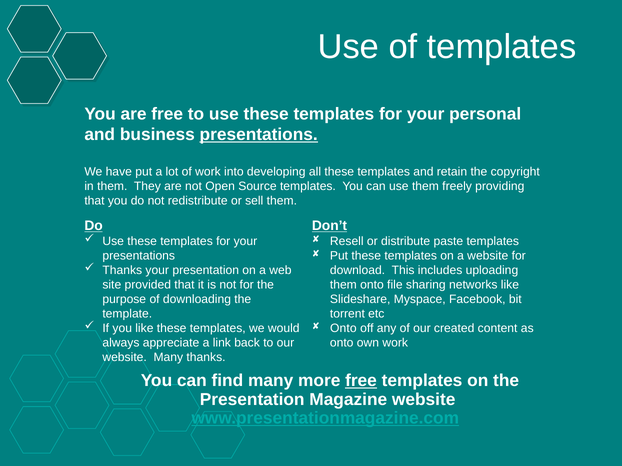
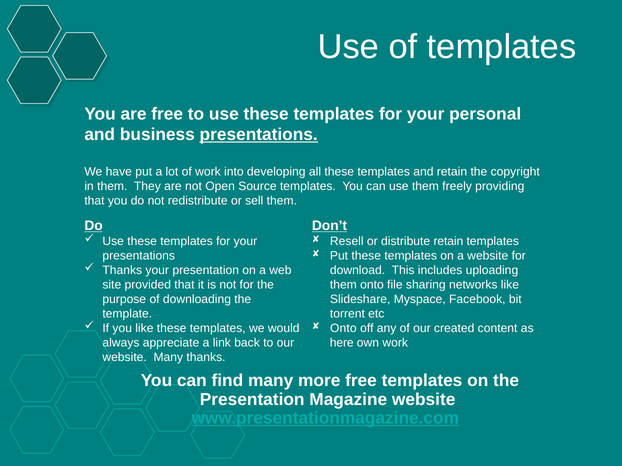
distribute paste: paste -> retain
onto at (342, 343): onto -> here
free at (361, 381) underline: present -> none
